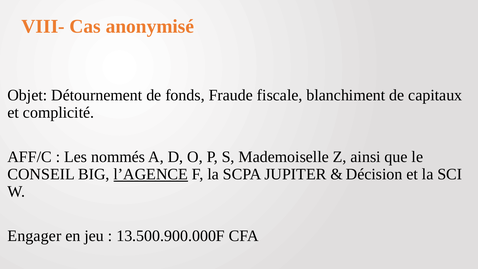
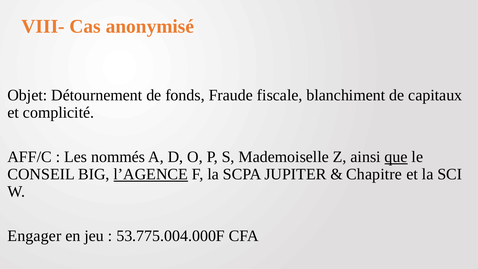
que underline: none -> present
Décision: Décision -> Chapitre
13.500.900.000F: 13.500.900.000F -> 53.775.004.000F
